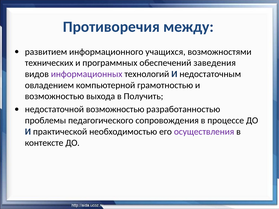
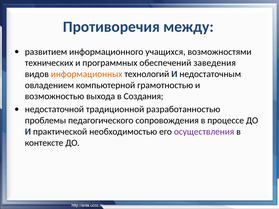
информационных colour: purple -> orange
Получить: Получить -> Создания
недостаточной возможностью: возможностью -> традиционной
